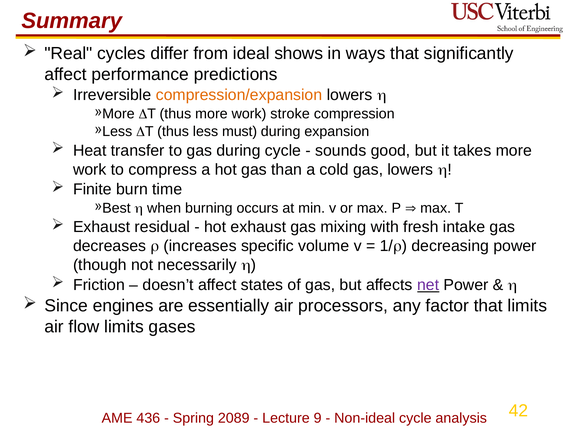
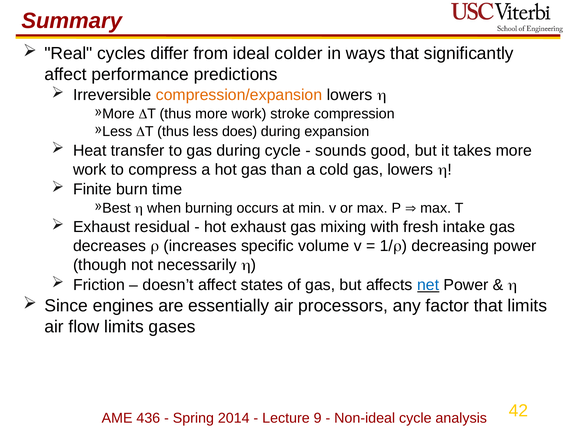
shows: shows -> colder
must: must -> does
net colour: purple -> blue
2089: 2089 -> 2014
